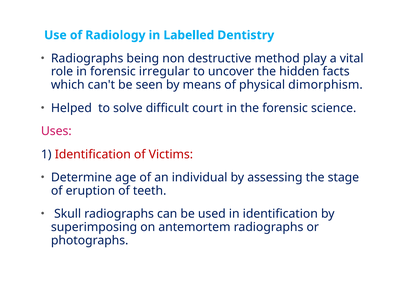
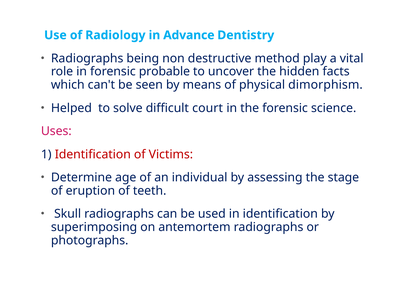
Labelled: Labelled -> Advance
irregular: irregular -> probable
